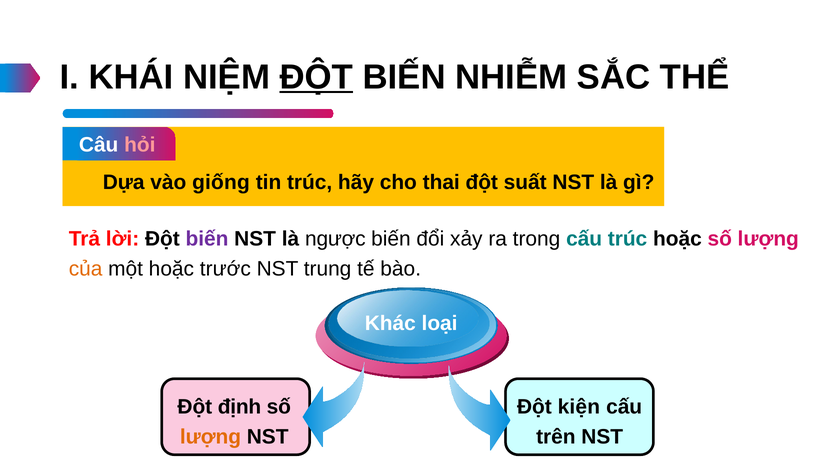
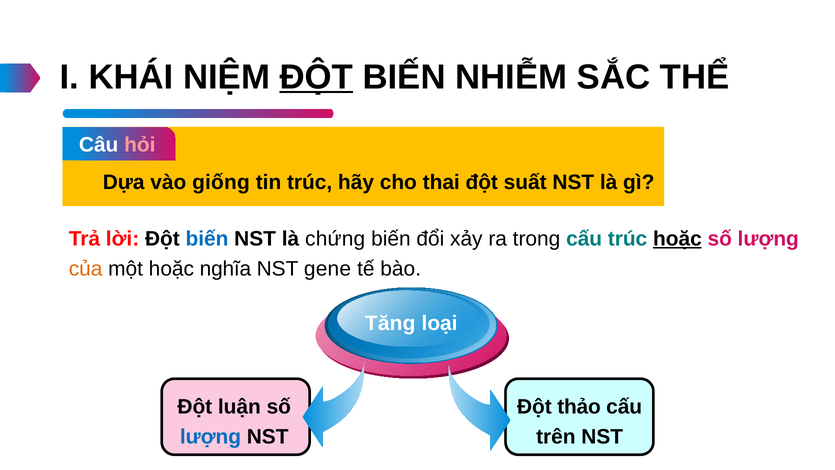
biến at (207, 239) colour: purple -> blue
ngược: ngược -> chứng
hoặc at (677, 239) underline: none -> present
trước: trước -> nghĩa
trung: trung -> gene
Khác: Khác -> Tăng
định: định -> luận
kiện: kiện -> thảo
lượng at (210, 437) colour: orange -> blue
